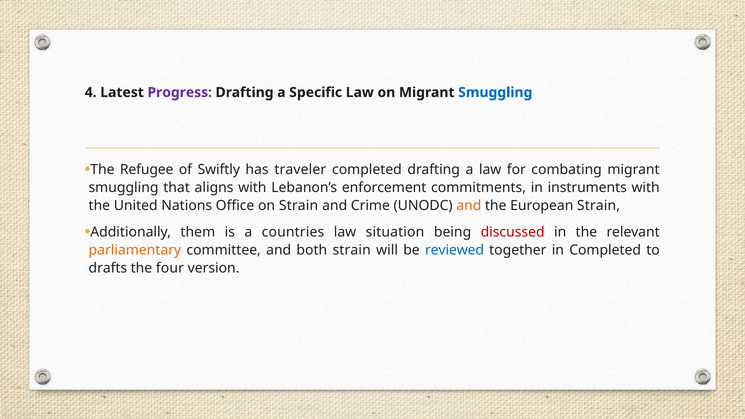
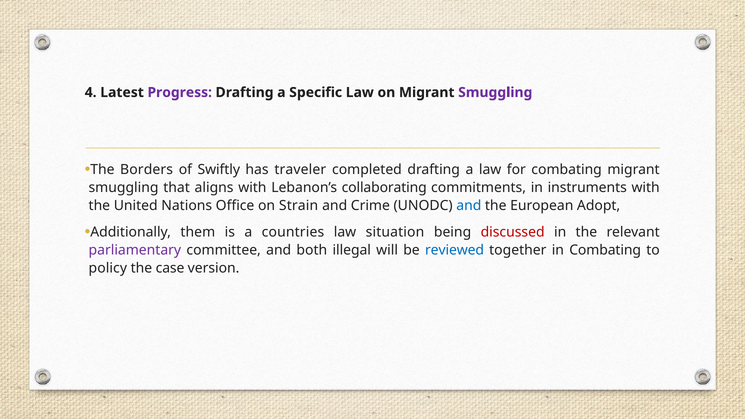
Smuggling at (495, 92) colour: blue -> purple
Refugee: Refugee -> Borders
enforcement: enforcement -> collaborating
and at (469, 205) colour: orange -> blue
European Strain: Strain -> Adopt
parliamentary colour: orange -> purple
both strain: strain -> illegal
in Completed: Completed -> Combating
drafts: drafts -> policy
four: four -> case
